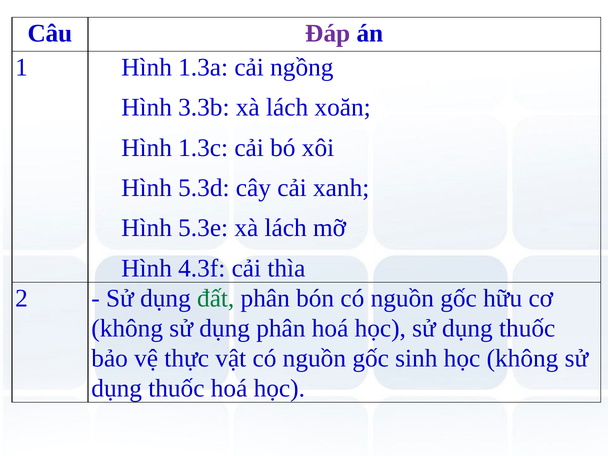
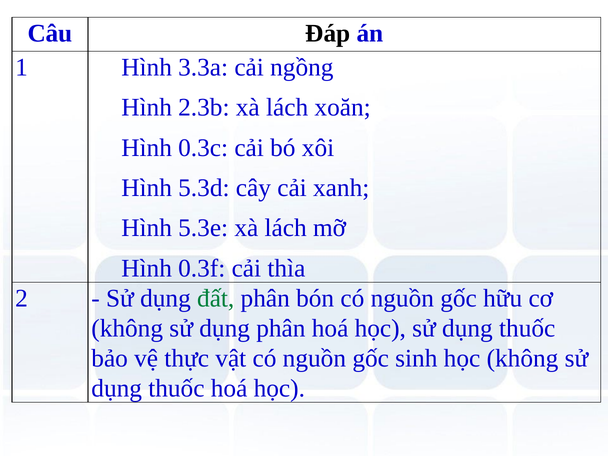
Đáp colour: purple -> black
1.3a: 1.3a -> 3.3a
3.3b: 3.3b -> 2.3b
1.3c: 1.3c -> 0.3c
4.3f: 4.3f -> 0.3f
